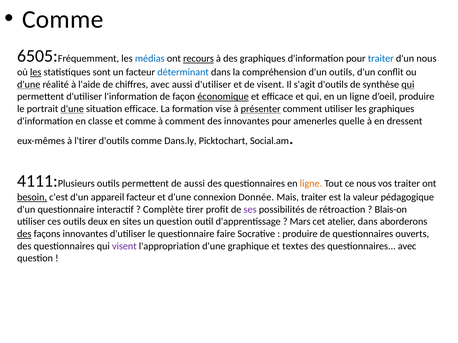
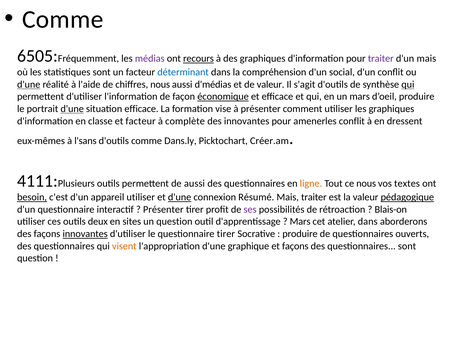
médias colour: blue -> purple
traiter at (381, 59) colour: blue -> purple
d'un nous: nous -> mais
les at (36, 72) underline: present -> none
d'un outils: outils -> social
chiffres avec: avec -> nous
aussi d'utiliser: d'utiliser -> d'médias
de visent: visent -> valeur
un ligne: ligne -> mars
présenter at (261, 109) underline: present -> none
et comme: comme -> facteur
à comment: comment -> complète
amenerles quelle: quelle -> conflit
l'tirer: l'tirer -> l'sans
Social.am: Social.am -> Créer.am
vos traiter: traiter -> textes
appareil facteur: facteur -> utiliser
d'une at (180, 198) underline: none -> present
Donnée: Donnée -> Résumé
pédagogique underline: none -> present
Complète at (163, 210): Complète -> Présenter
des at (24, 234) underline: present -> none
innovantes at (85, 234) underline: none -> present
questionnaire faire: faire -> tirer
visent at (124, 246) colour: purple -> orange
et textes: textes -> façons
questionnaires avec: avec -> sont
